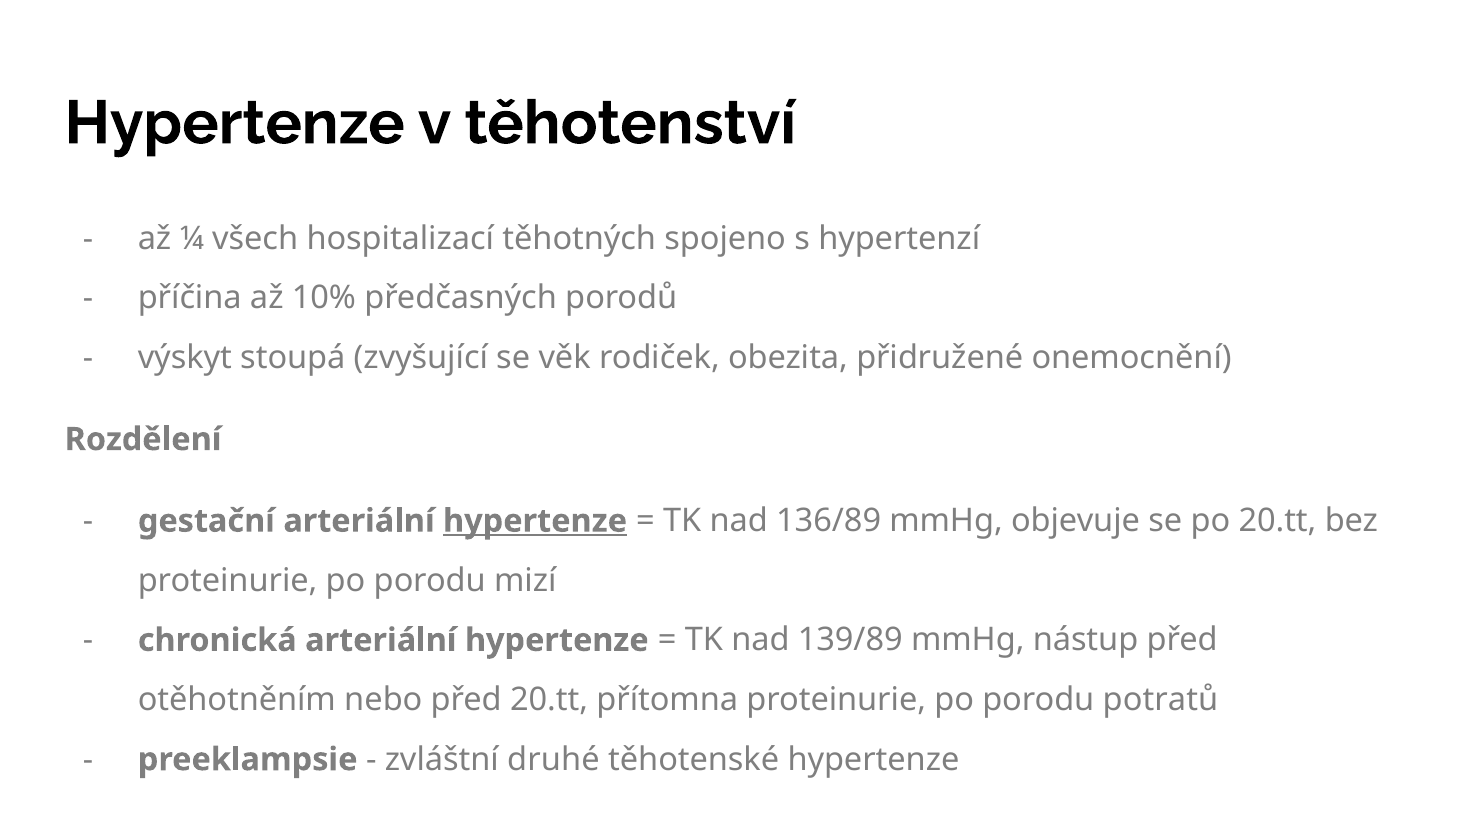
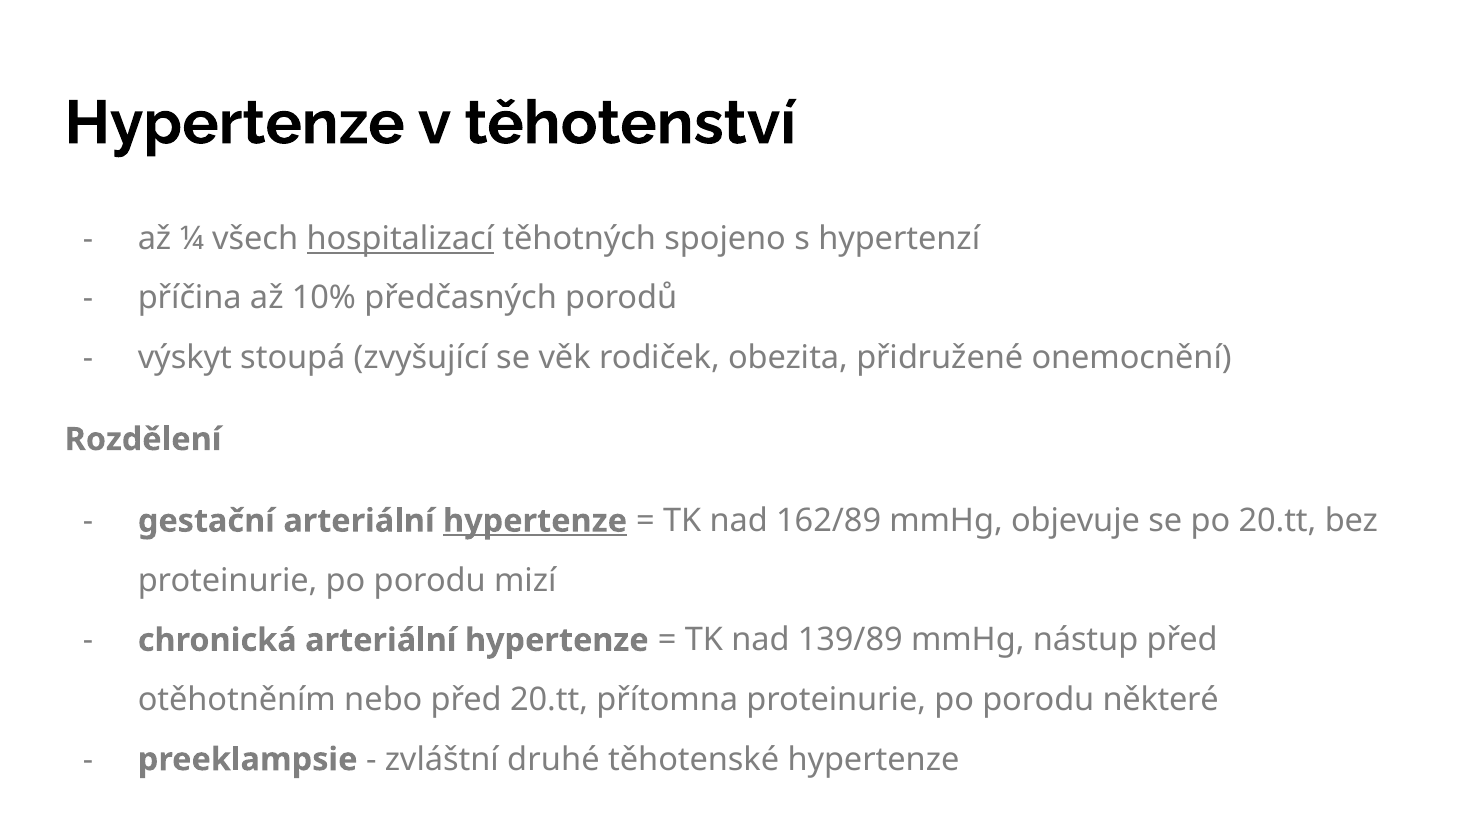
hospitalizací underline: none -> present
136/89: 136/89 -> 162/89
potratů: potratů -> některé
